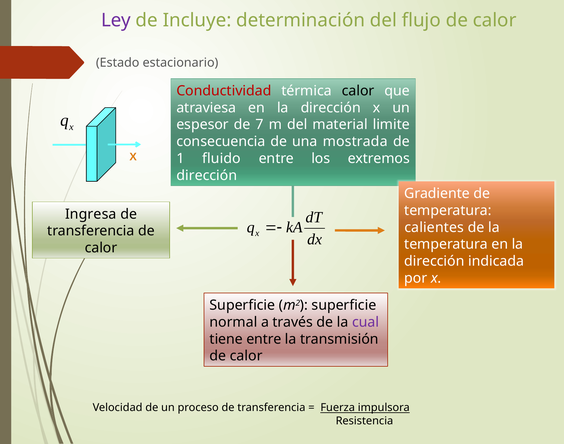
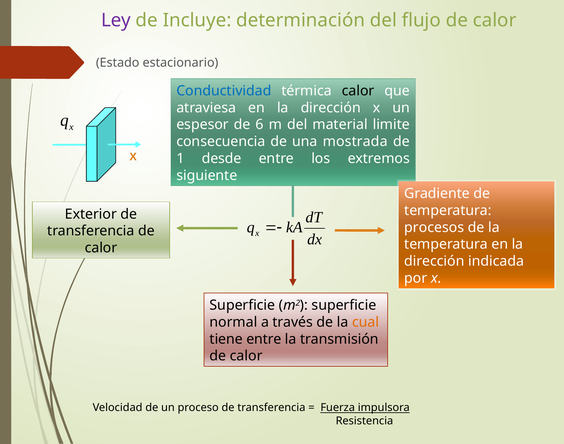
Conductividad colour: red -> blue
7: 7 -> 6
fluido: fluido -> desde
dirección at (207, 175): dirección -> siguiente
Ingresa: Ingresa -> Exterior
calientes: calientes -> procesos
cual colour: purple -> orange
